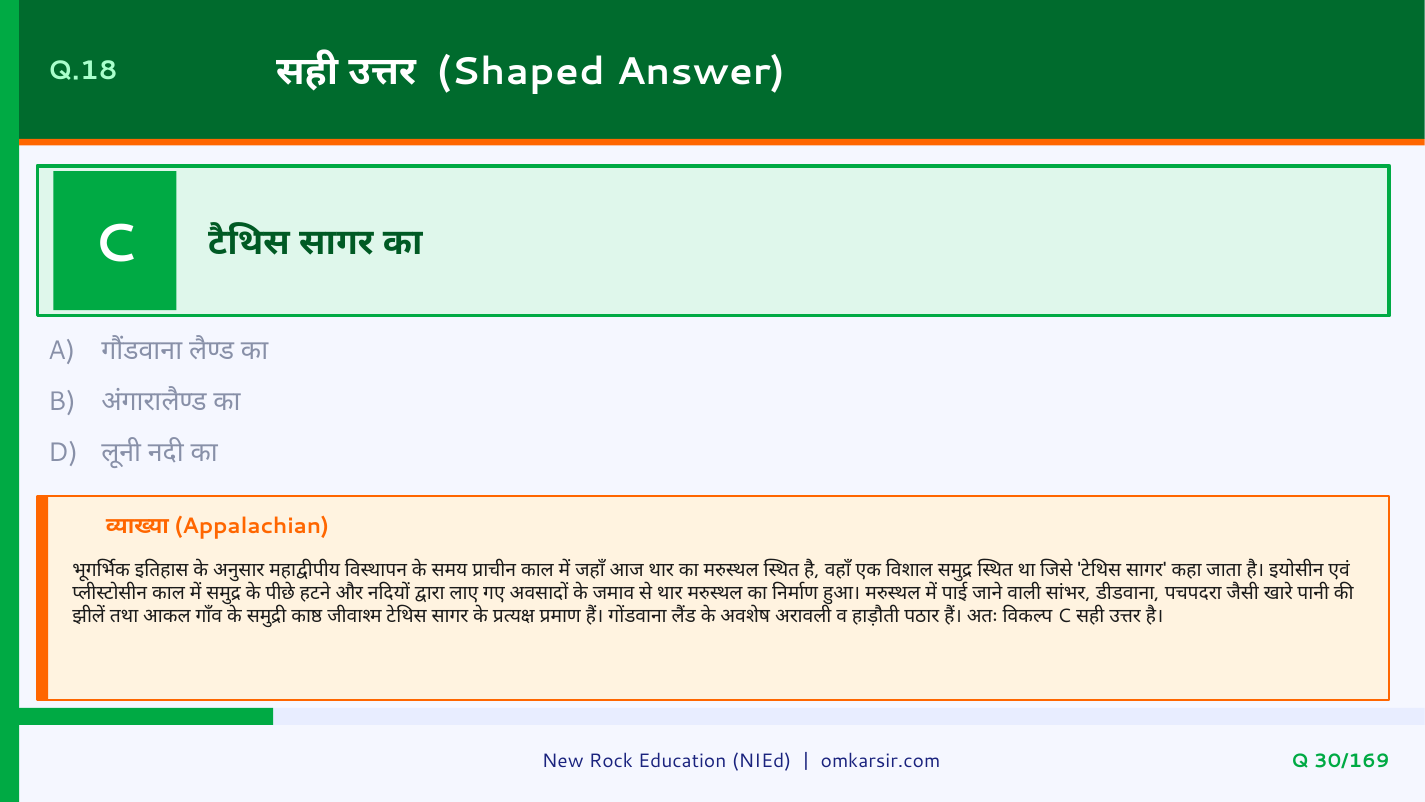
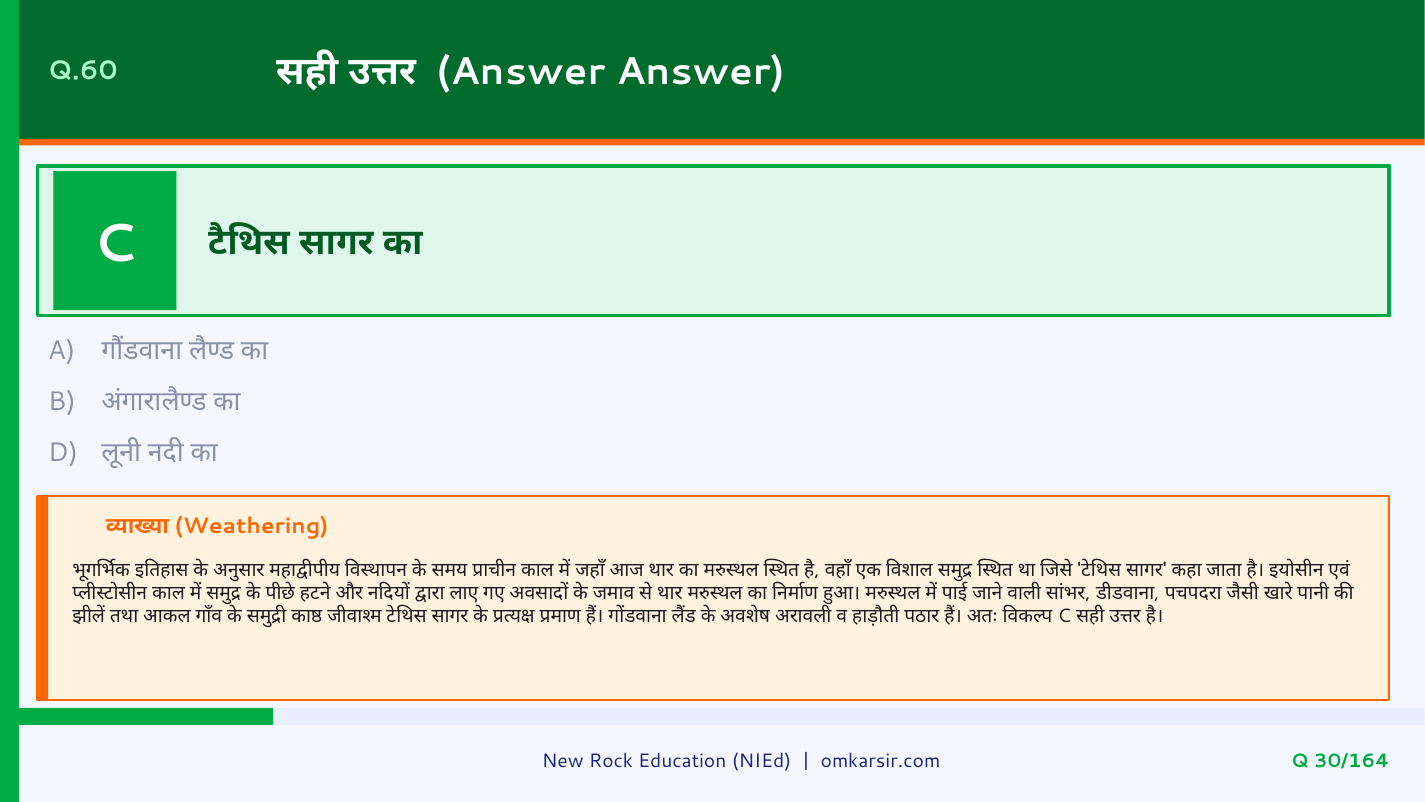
Q.18: Q.18 -> Q.60
Shaped at (521, 72): Shaped -> Answer
Appalachian: Appalachian -> Weathering
30/169: 30/169 -> 30/164
